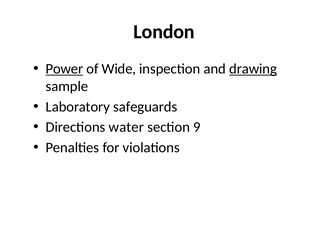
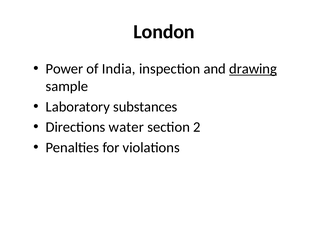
Power underline: present -> none
Wide: Wide -> India
safeguards: safeguards -> substances
9: 9 -> 2
